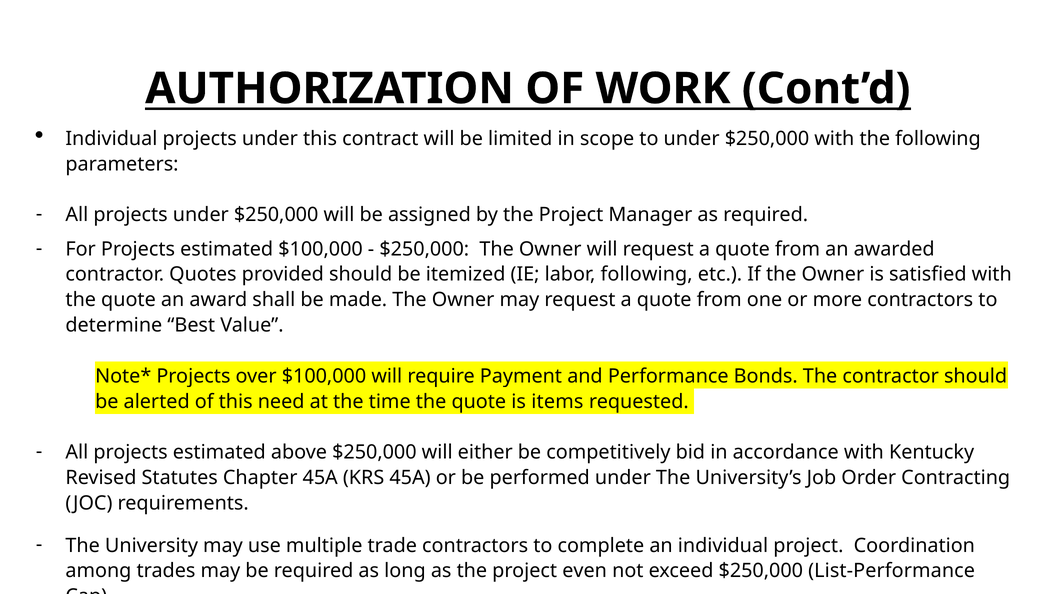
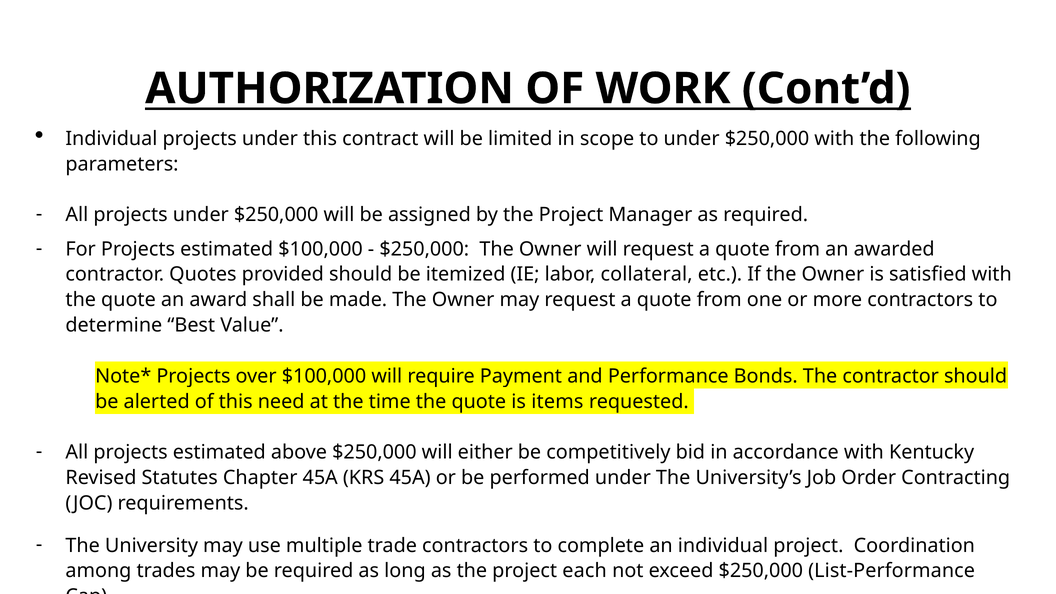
labor following: following -> collateral
even: even -> each
